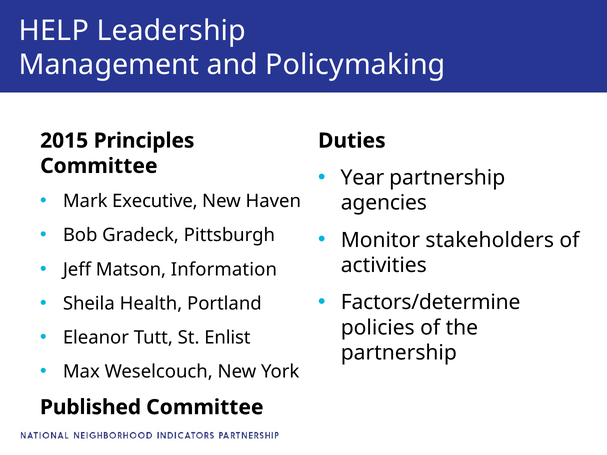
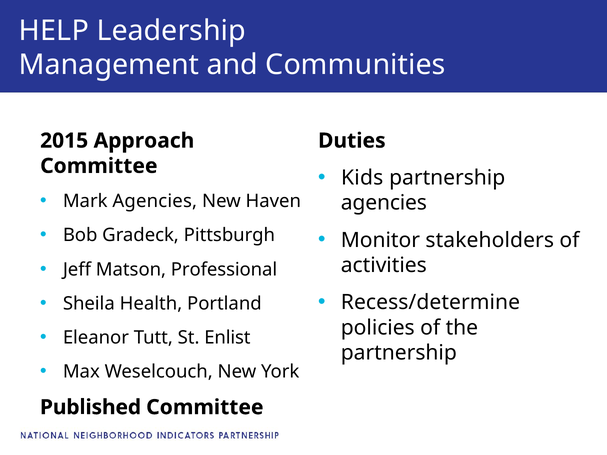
Policymaking: Policymaking -> Communities
Principles: Principles -> Approach
Year: Year -> Kids
Mark Executive: Executive -> Agencies
Information: Information -> Professional
Factors/determine: Factors/determine -> Recess/determine
